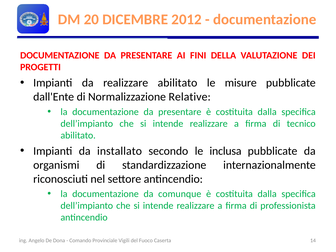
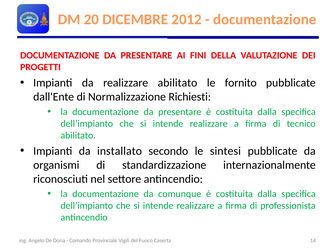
misure: misure -> fornito
Relative: Relative -> Richiesti
inclusa: inclusa -> sintesi
